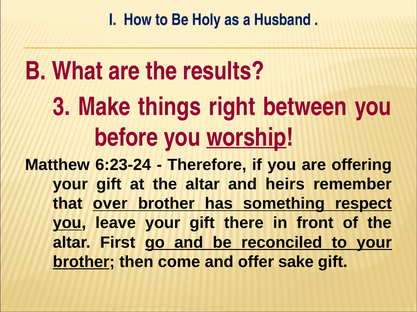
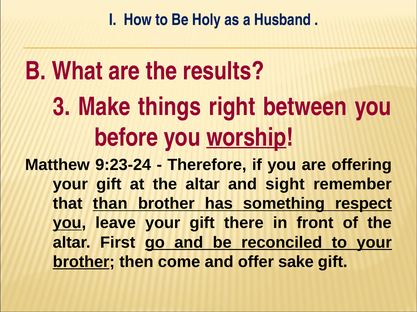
6:23-24: 6:23-24 -> 9:23-24
heirs: heirs -> sight
over: over -> than
